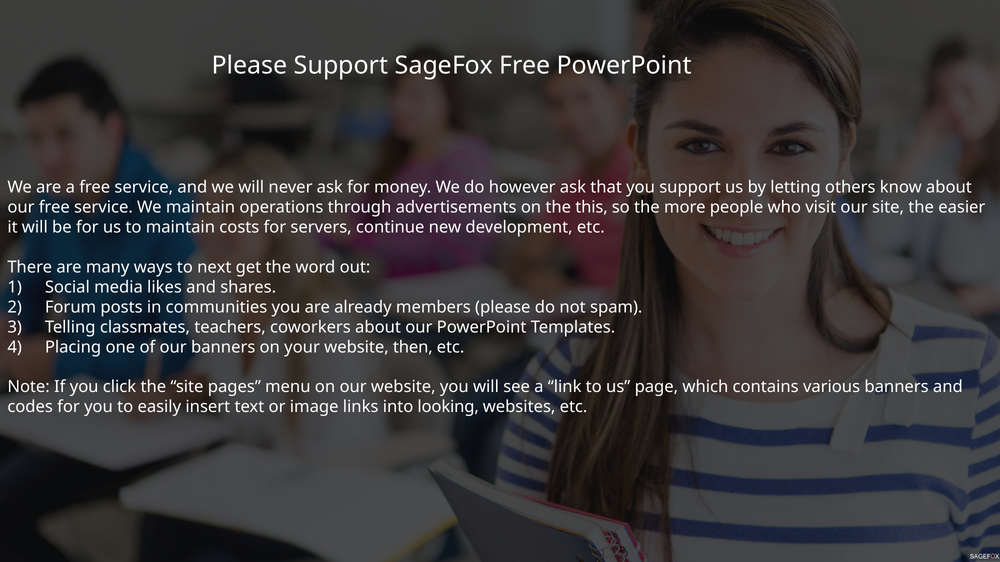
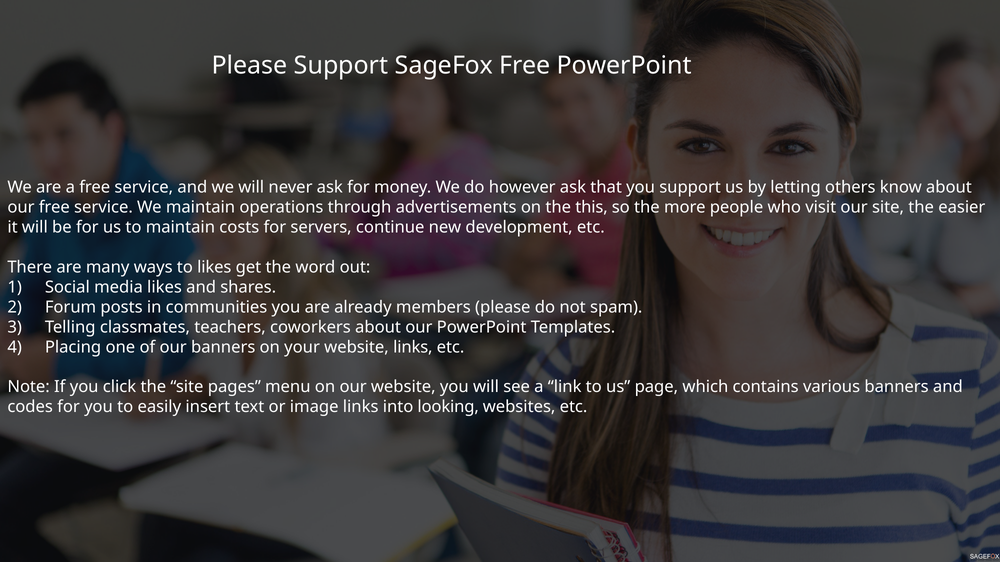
to next: next -> likes
website then: then -> links
